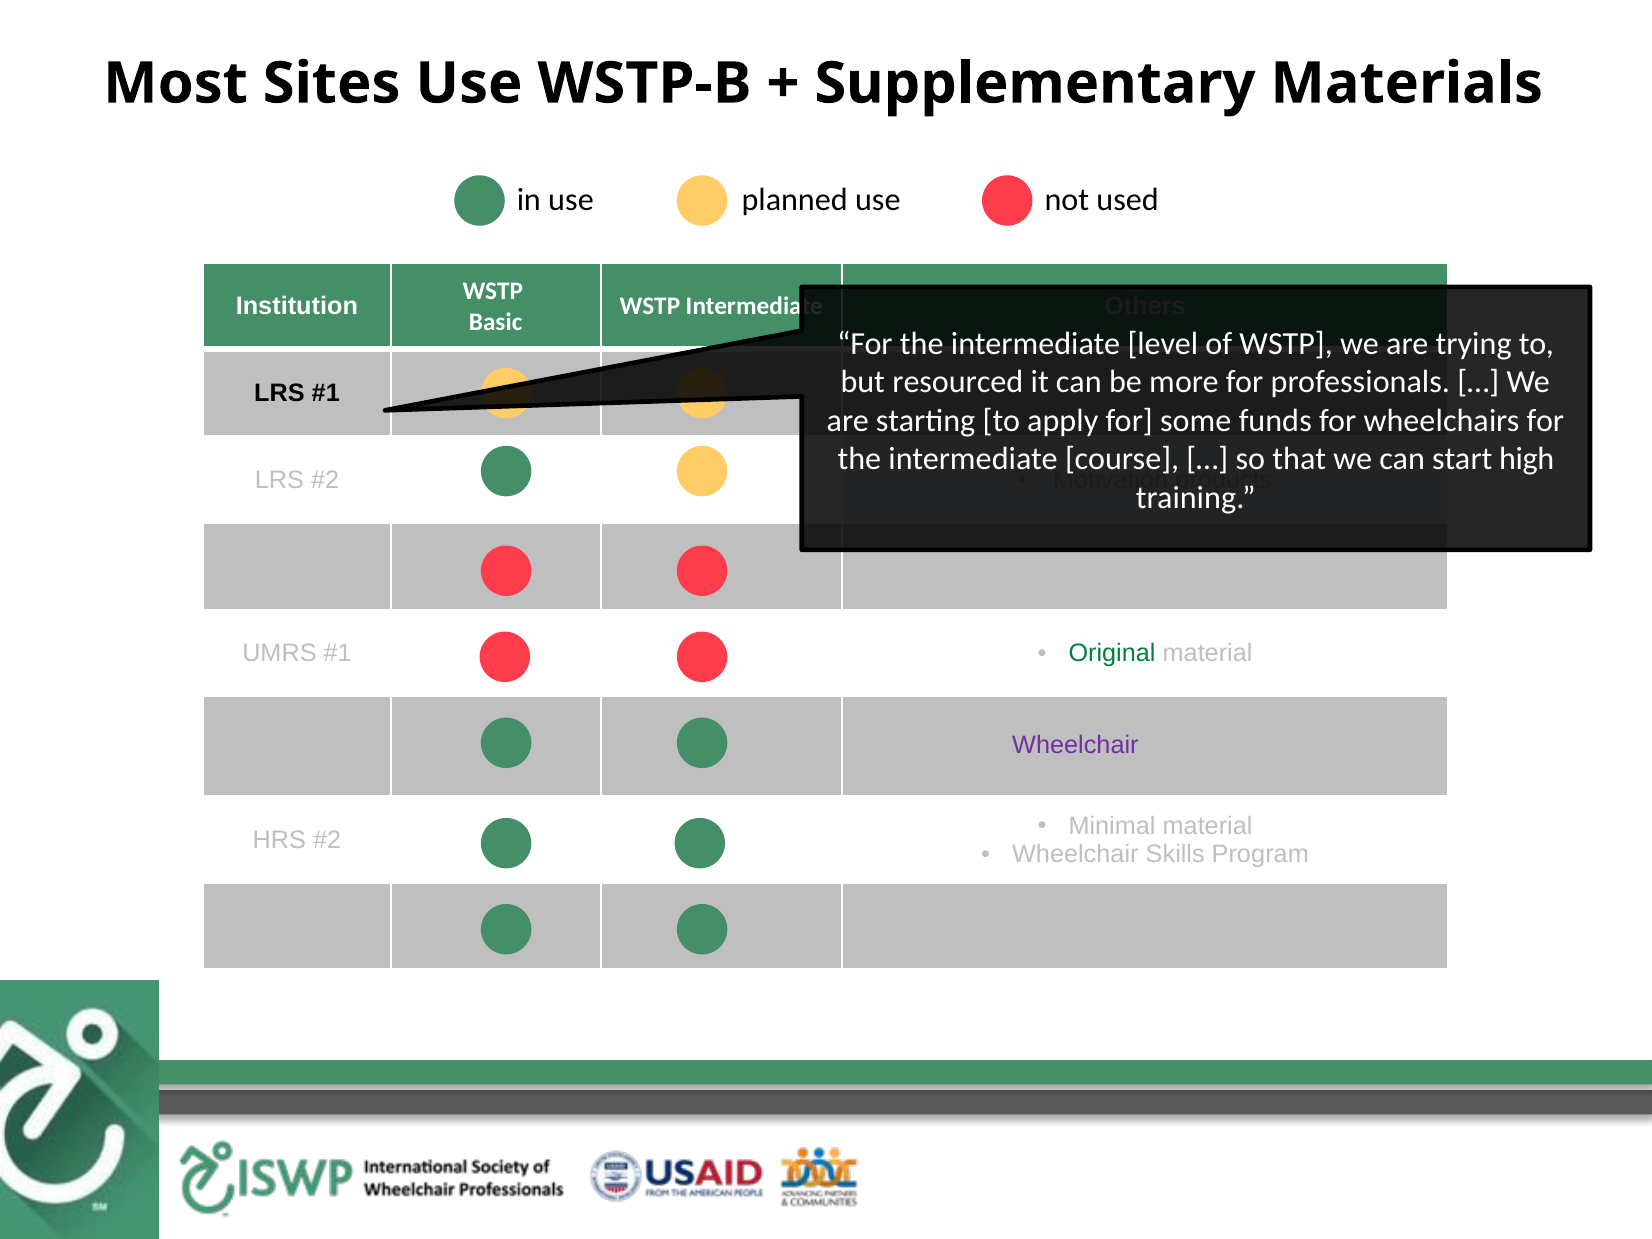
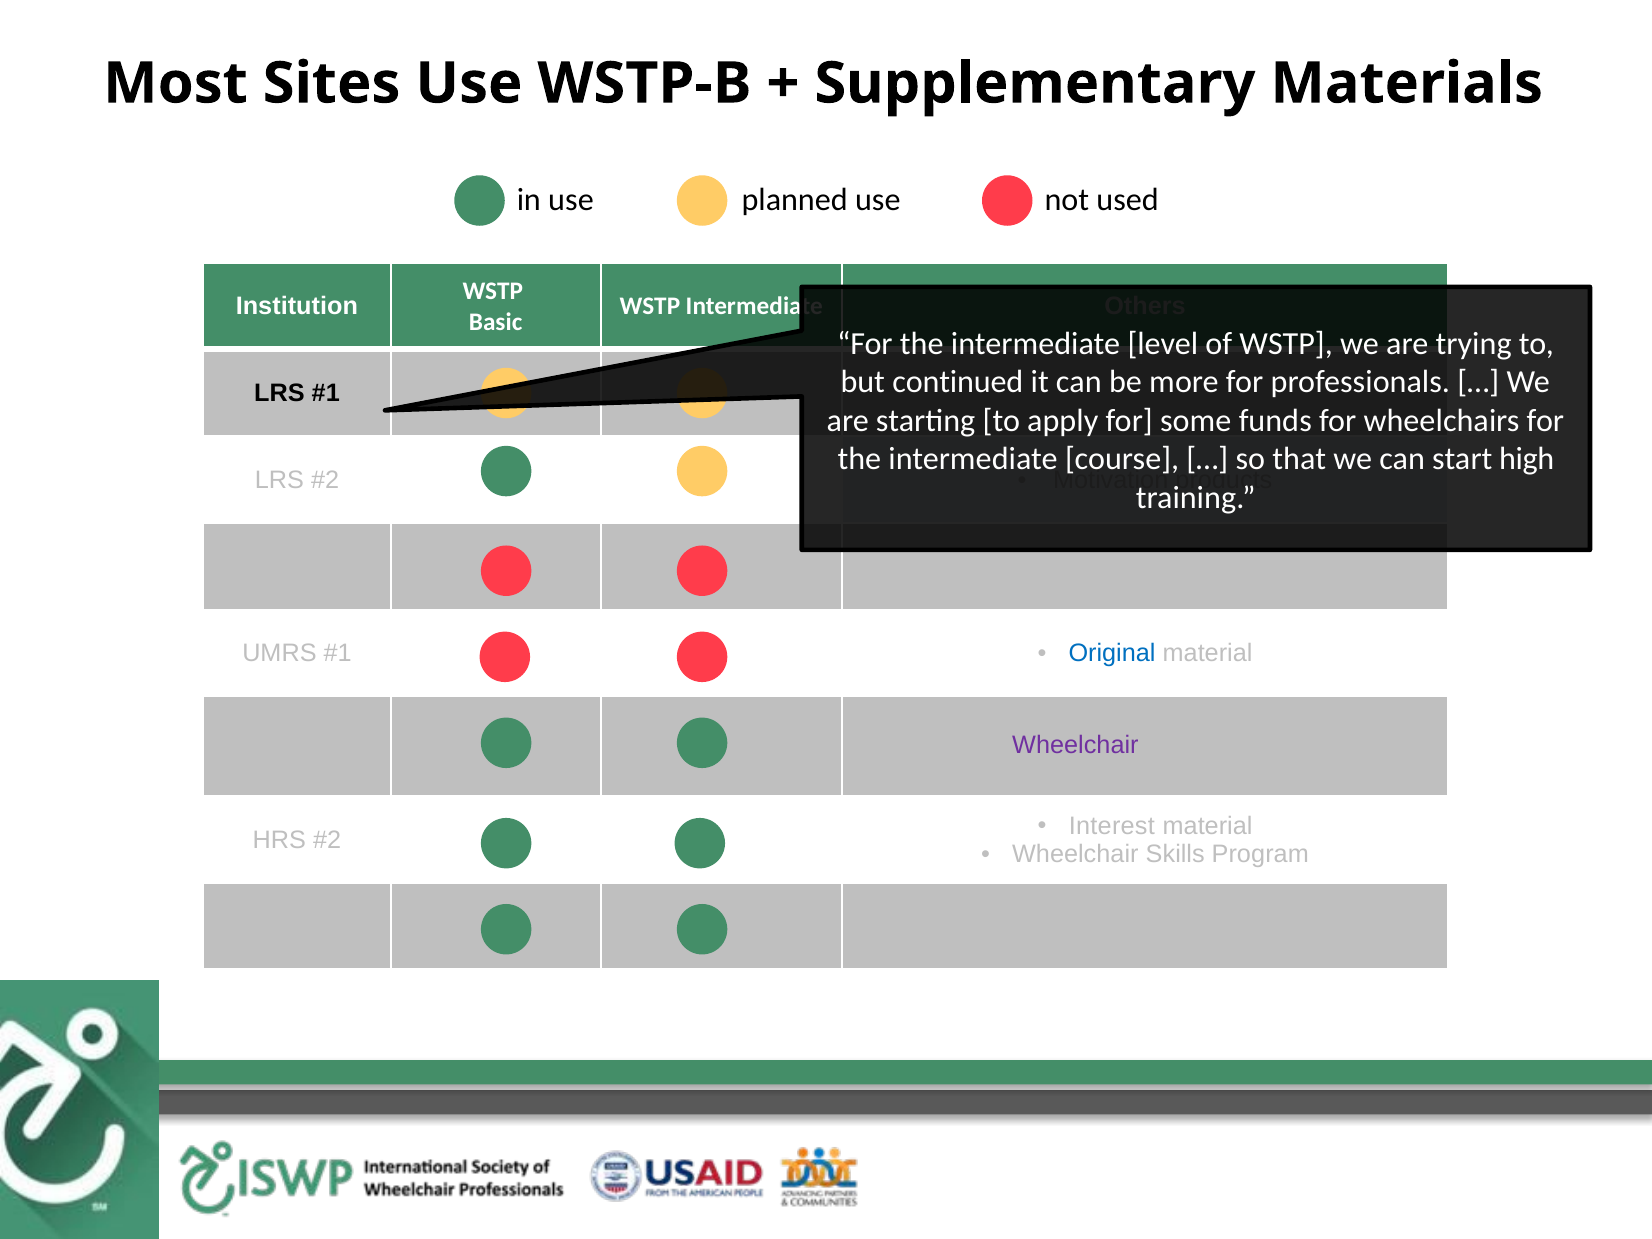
resourced: resourced -> continued
Original at (1112, 653) colour: green -> blue
Minimal: Minimal -> Interest
